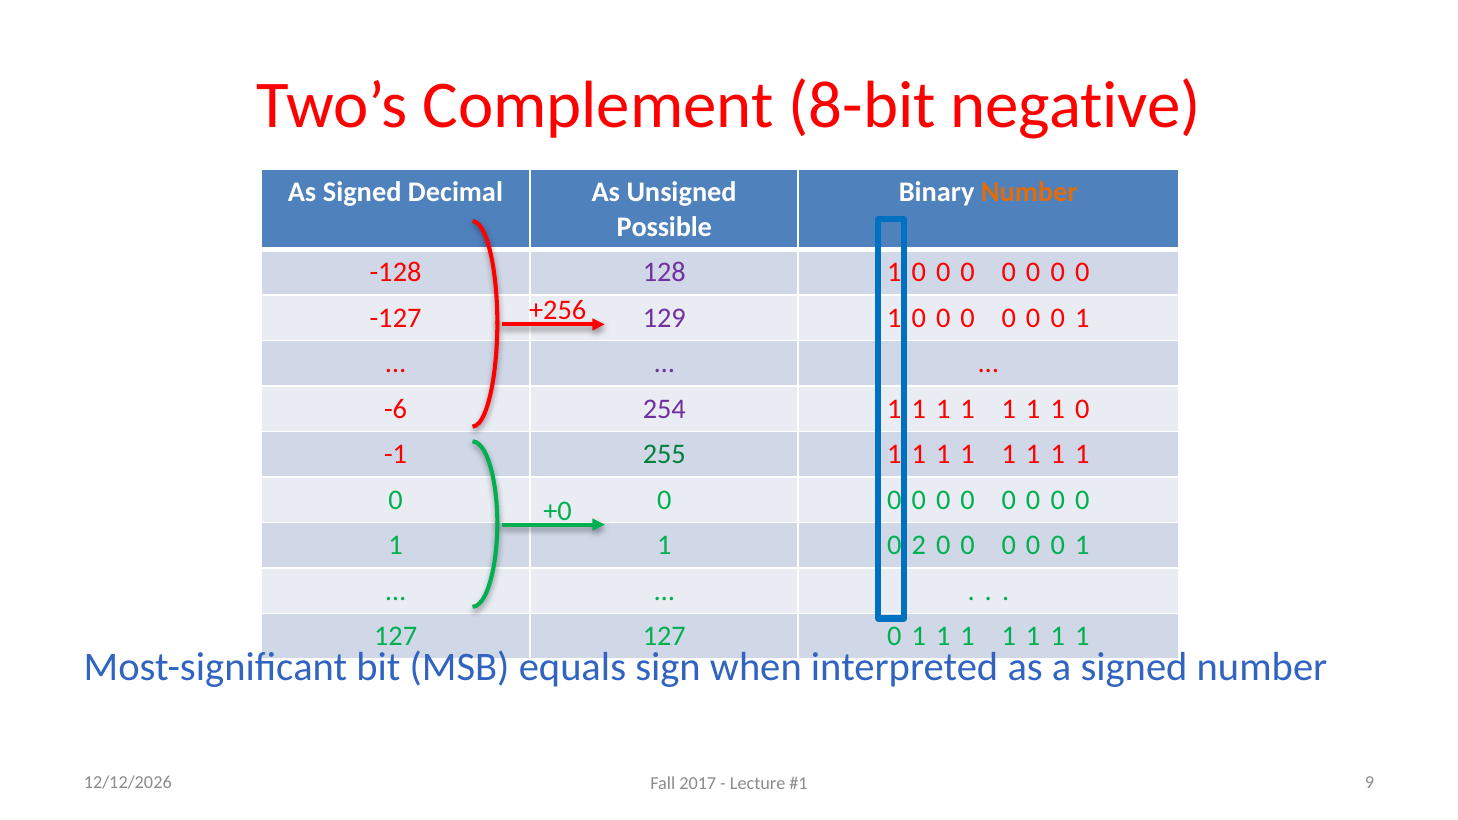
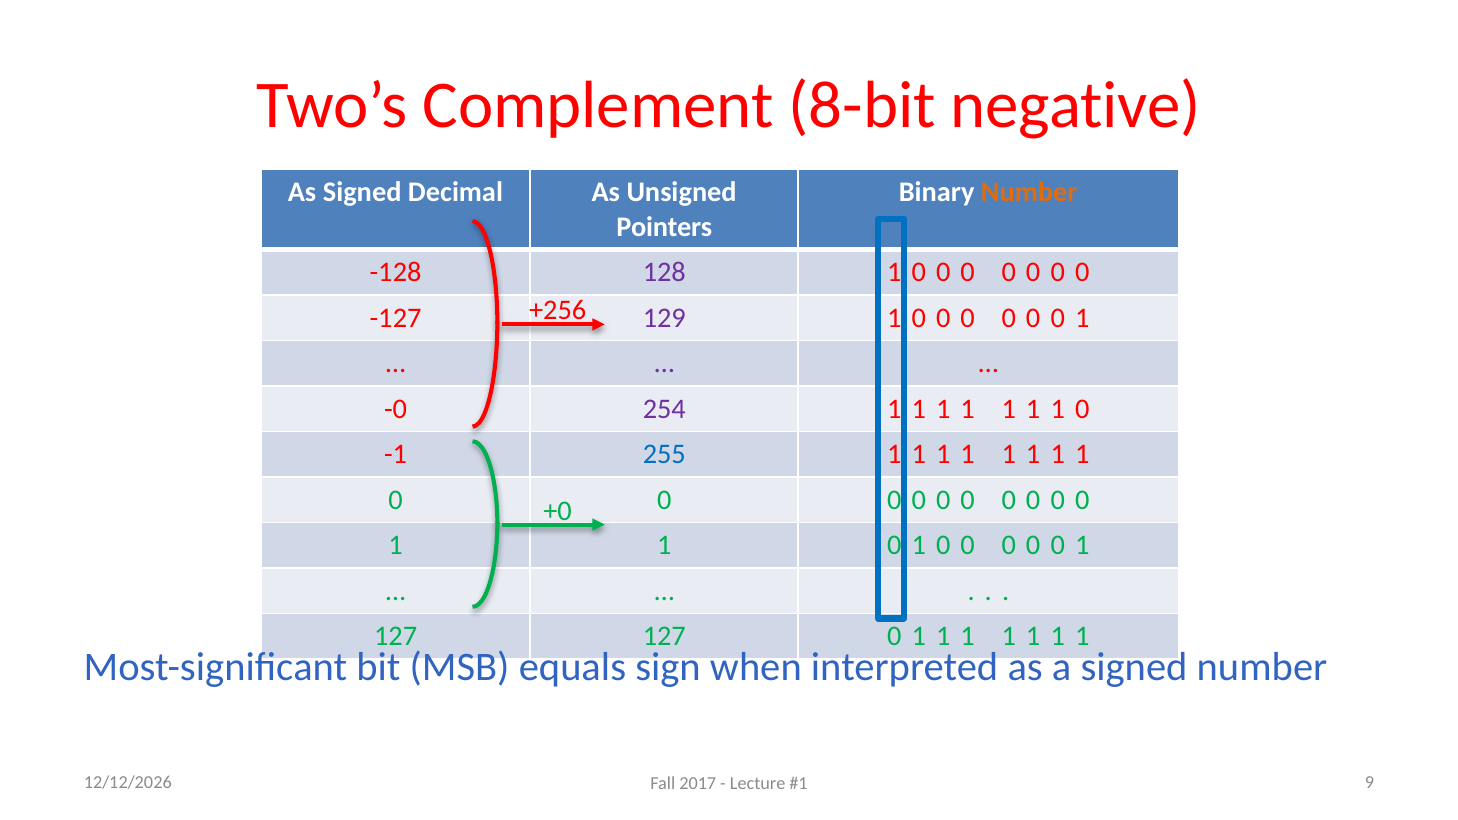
Possible: Possible -> Pointers
-6: -6 -> -0
255 colour: green -> blue
1 0 2: 2 -> 1
